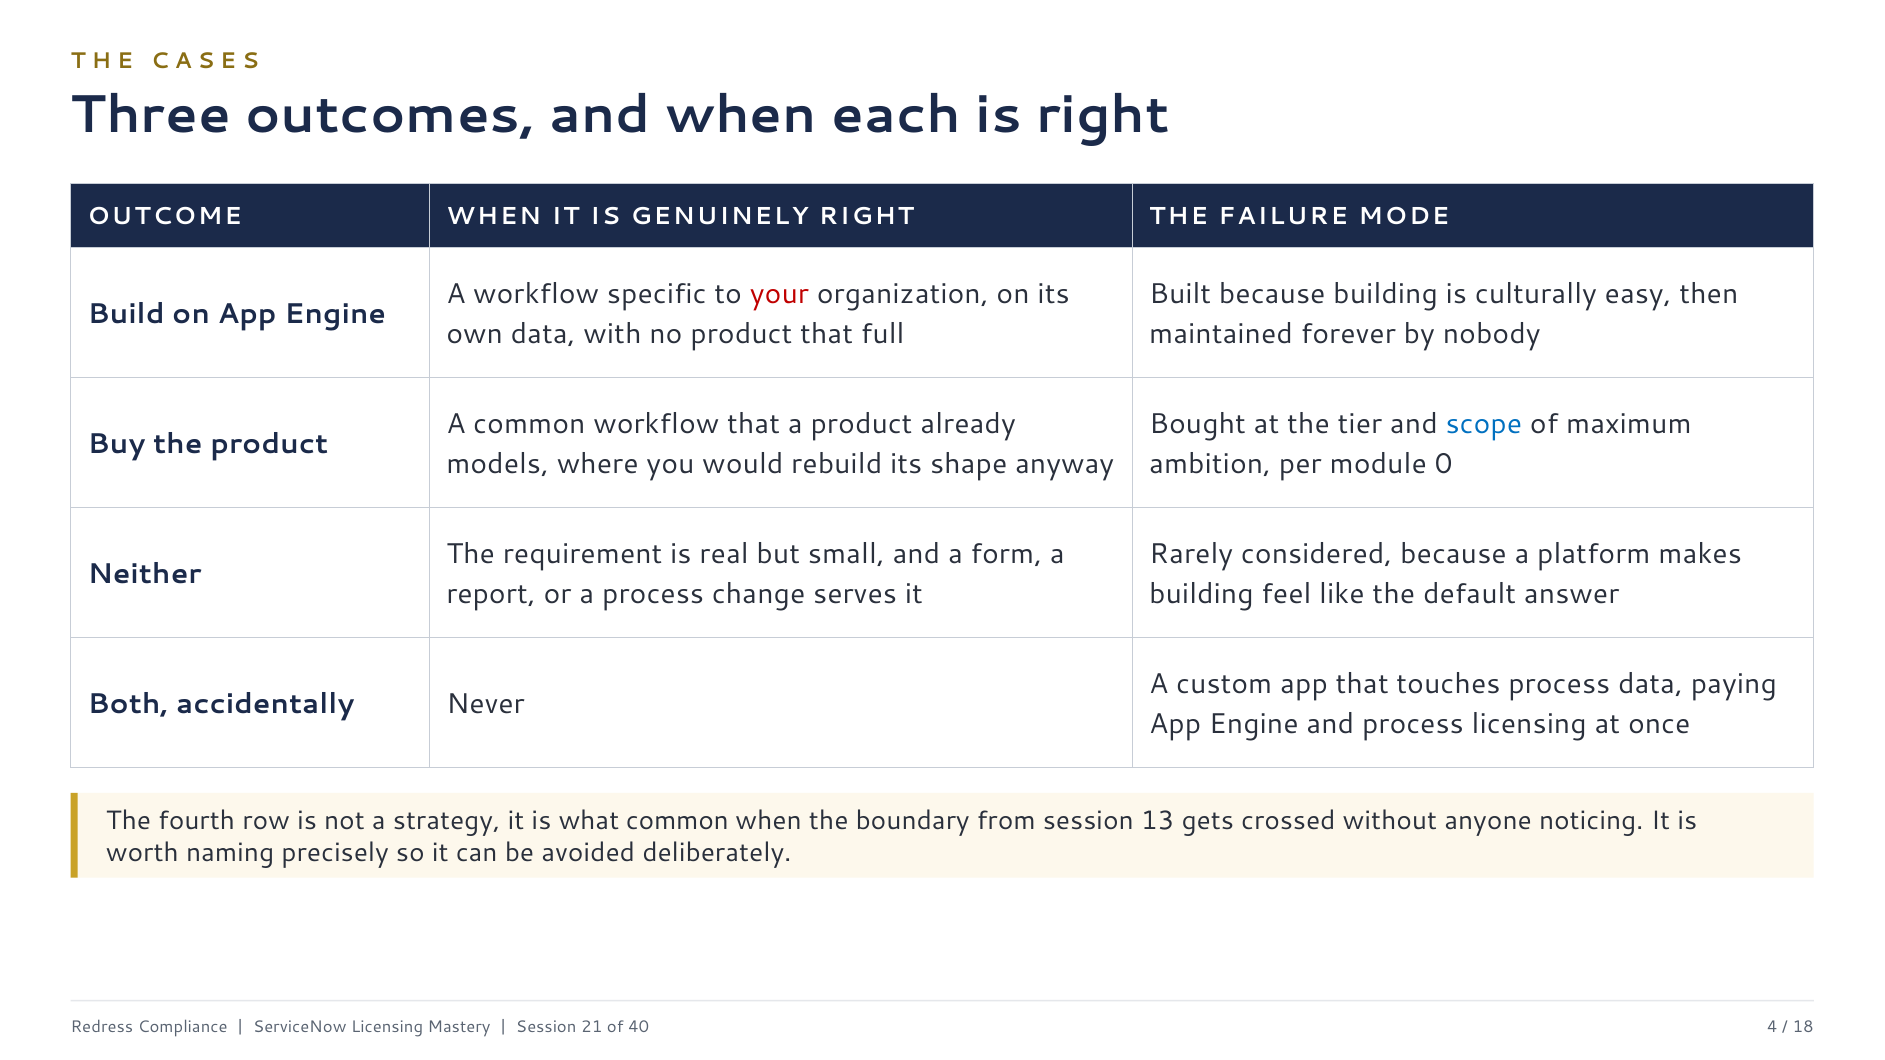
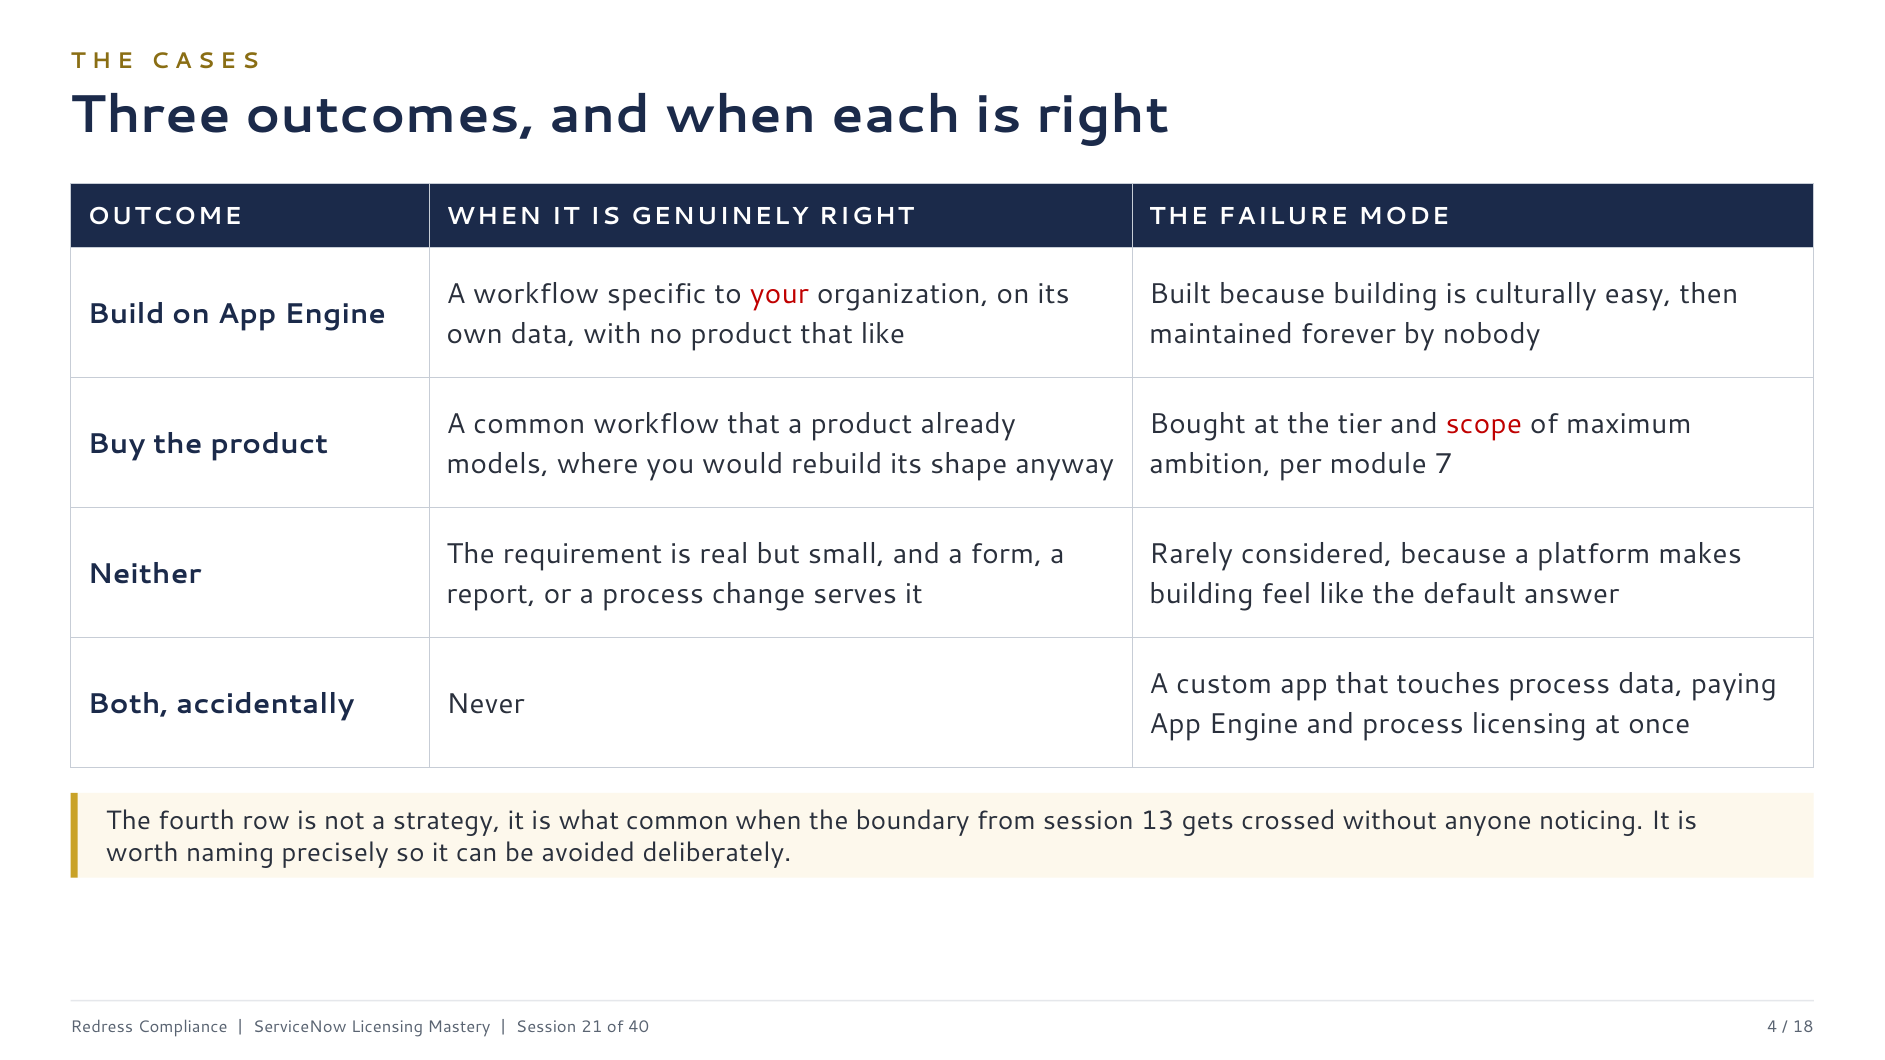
that full: full -> like
scope colour: blue -> red
0: 0 -> 7
